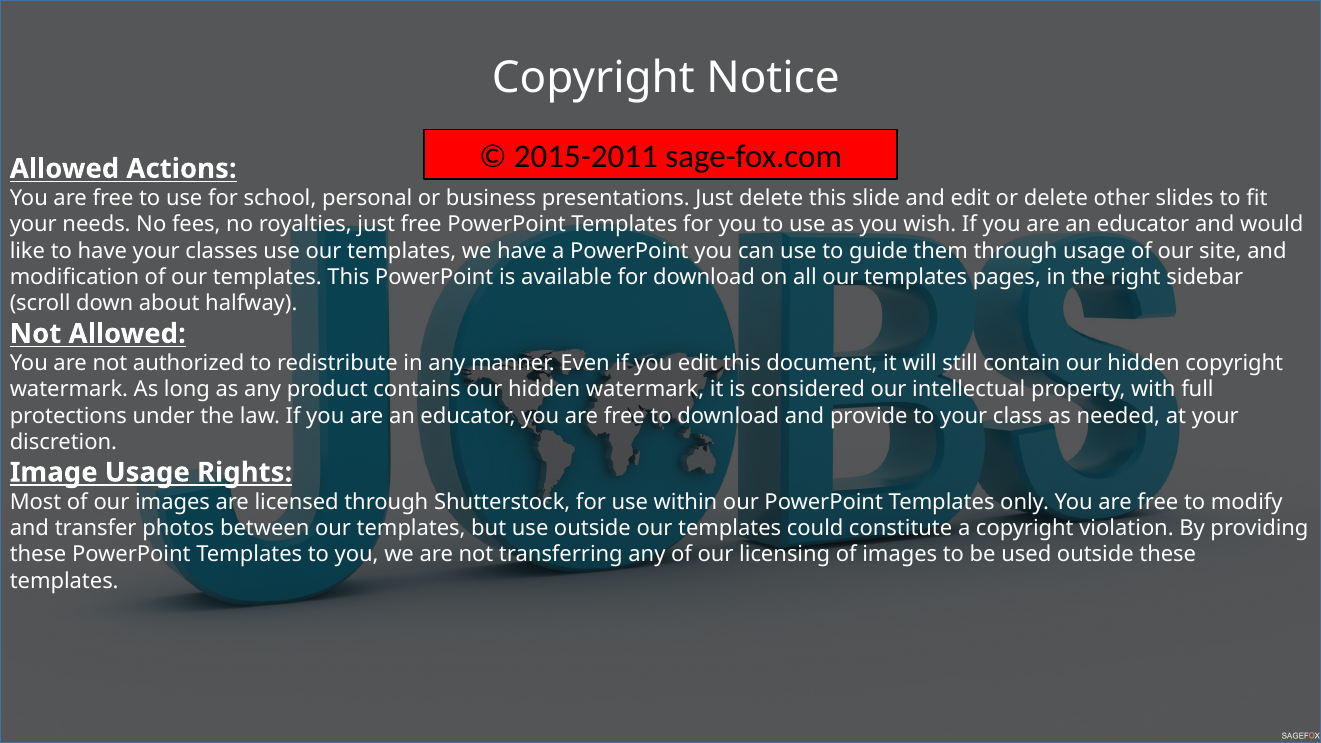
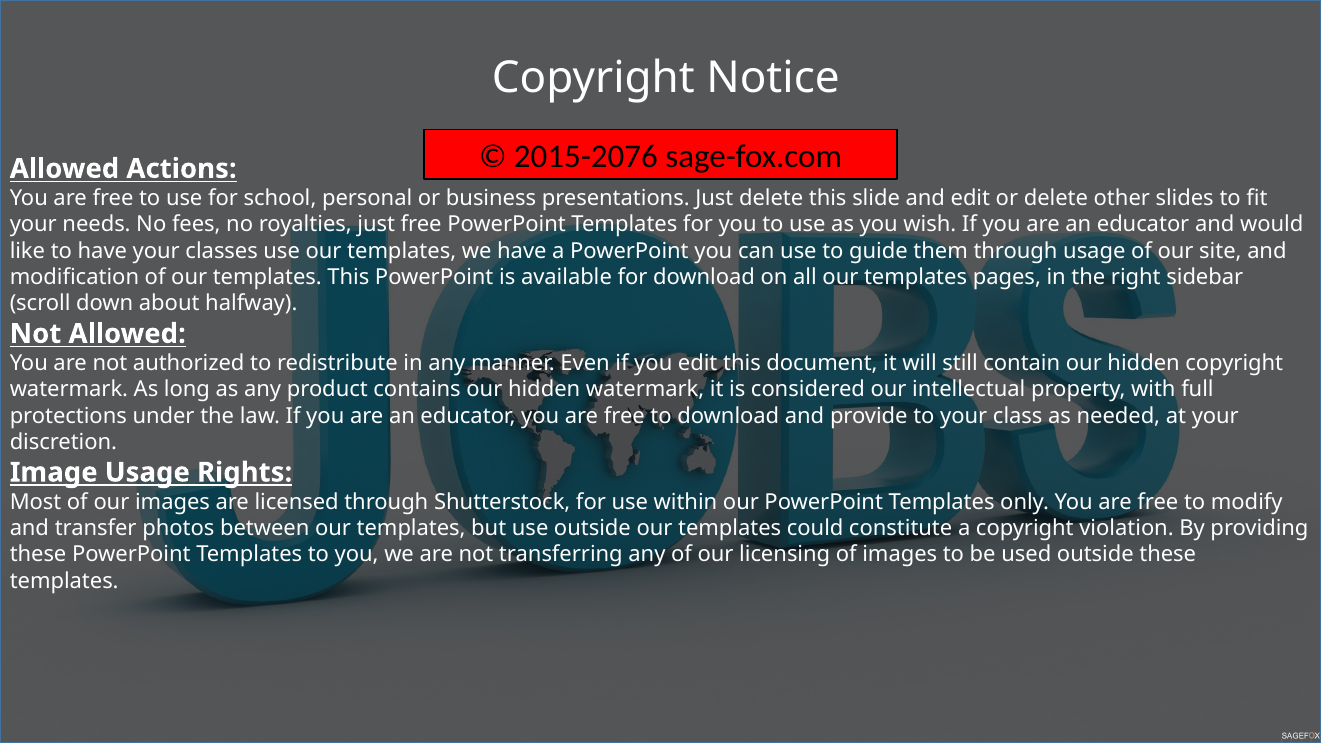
2015-2011: 2015-2011 -> 2015-2076
